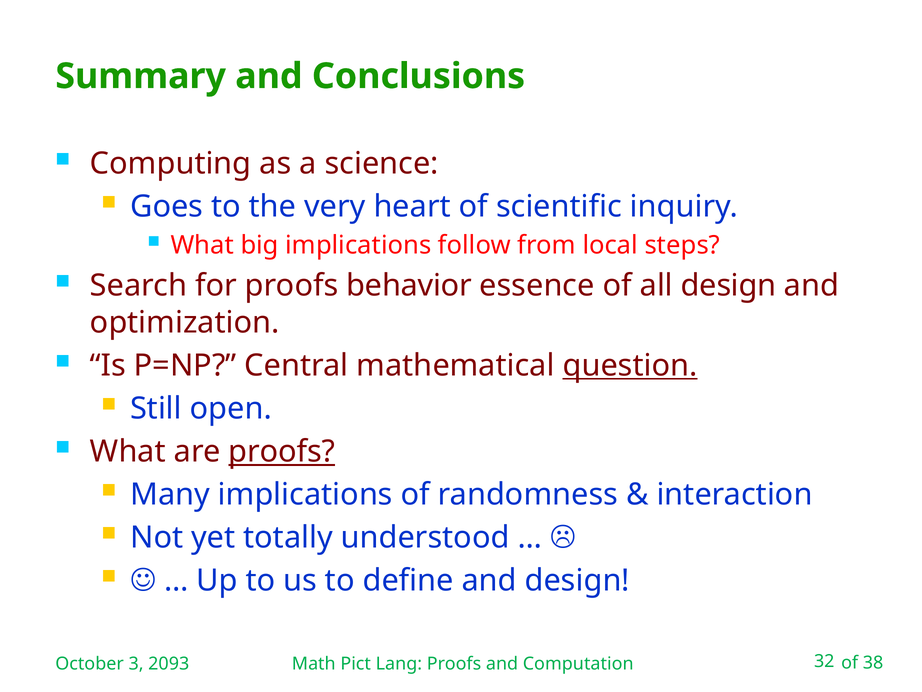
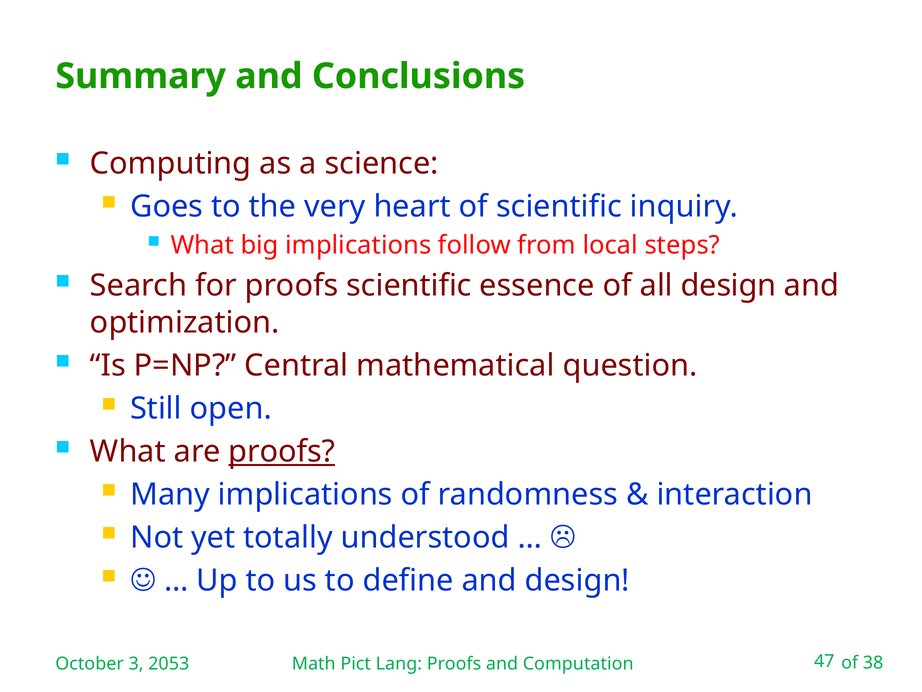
proofs behavior: behavior -> scientific
question underline: present -> none
2093: 2093 -> 2053
32: 32 -> 47
